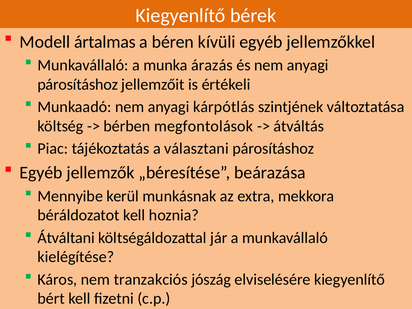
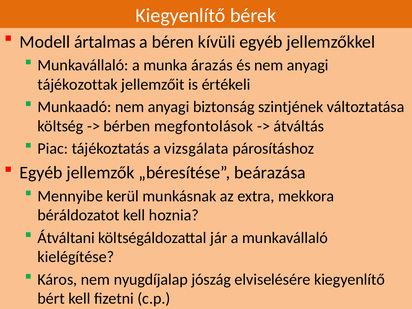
párosításhoz at (78, 85): párosításhoz -> tájékozottak
kárpótlás: kárpótlás -> biztonság
választani: választani -> vizsgálata
tranzakciós: tranzakciós -> nyugdíjalap
